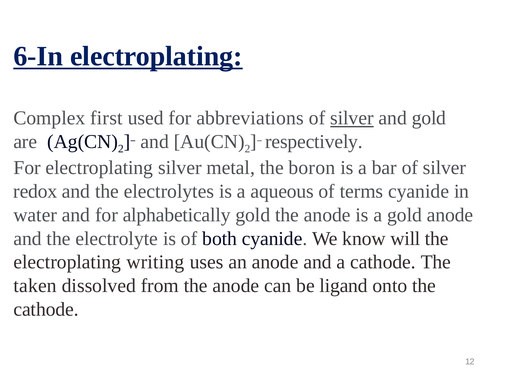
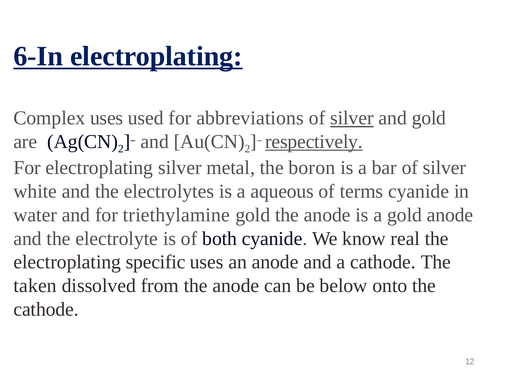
Complex first: first -> uses
respectively underline: none -> present
redox: redox -> white
alphabetically: alphabetically -> triethylamine
will: will -> real
writing: writing -> specific
ligand: ligand -> below
